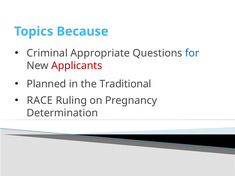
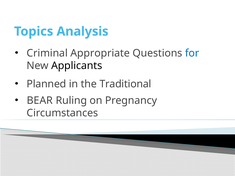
Because: Because -> Analysis
Applicants colour: red -> black
RACE: RACE -> BEAR
Determination: Determination -> Circumstances
